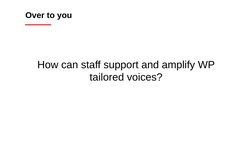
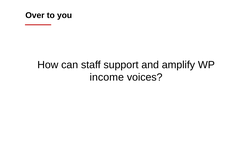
tailored: tailored -> income
